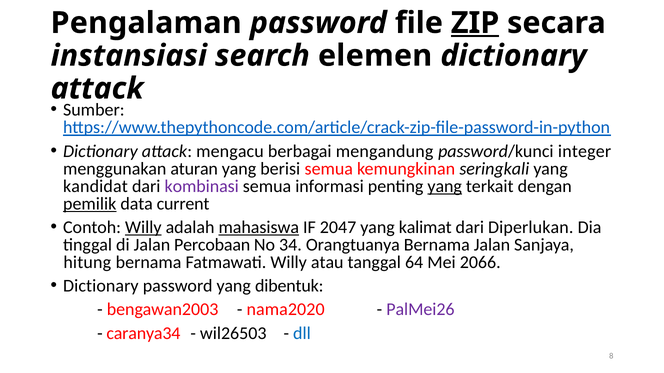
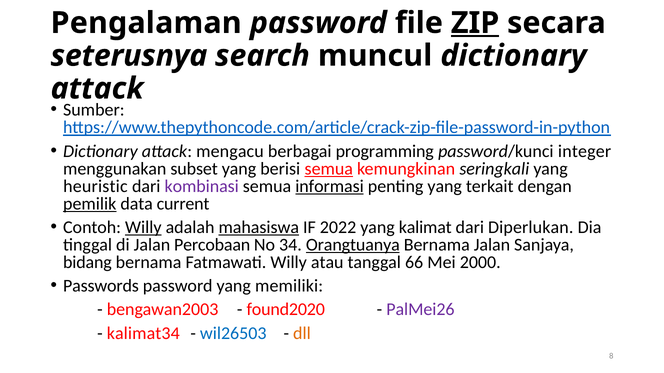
instansiasi: instansiasi -> seterusnya
elemen: elemen -> muncul
mengandung: mengandung -> programming
aturan: aturan -> subset
semua at (329, 169) underline: none -> present
kandidat: kandidat -> heuristic
informasi underline: none -> present
yang at (445, 186) underline: present -> none
2047: 2047 -> 2022
Orangtuanya underline: none -> present
hitung: hitung -> bidang
64: 64 -> 66
2066: 2066 -> 2000
Dictionary at (101, 286): Dictionary -> Passwords
dibentuk: dibentuk -> memiliki
nama2020: nama2020 -> found2020
caranya34: caranya34 -> kalimat34
wil26503 colour: black -> blue
dll colour: blue -> orange
